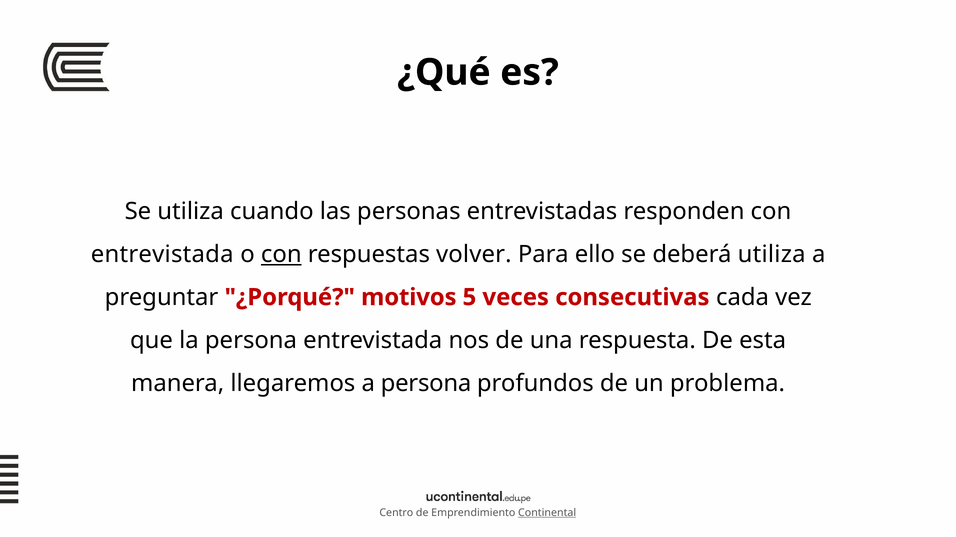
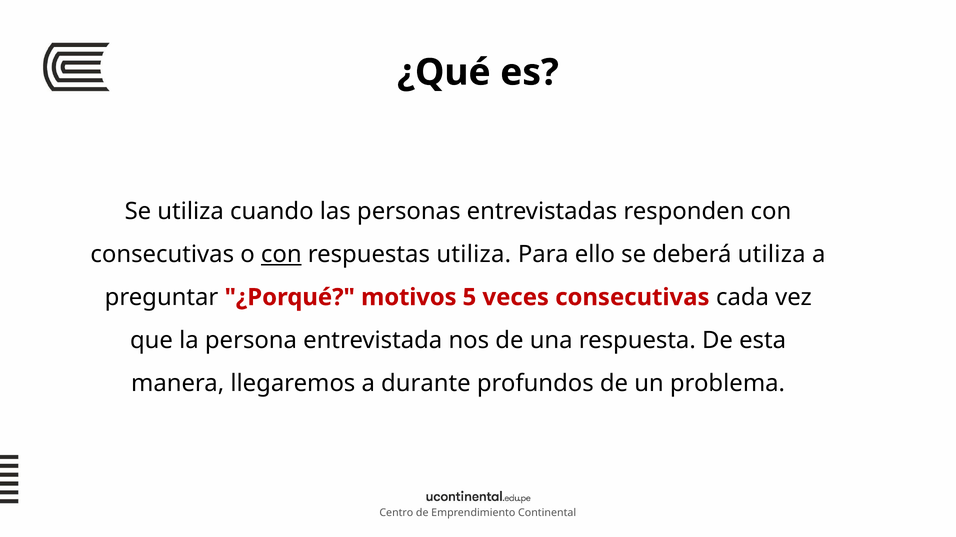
entrevistada at (162, 255): entrevistada -> consecutivas
respuestas volver: volver -> utiliza
a persona: persona -> durante
Continental underline: present -> none
